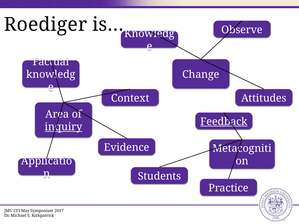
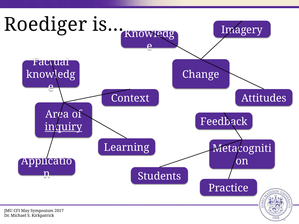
Observe: Observe -> Imagery
Feedback underline: present -> none
Evidence: Evidence -> Learning
